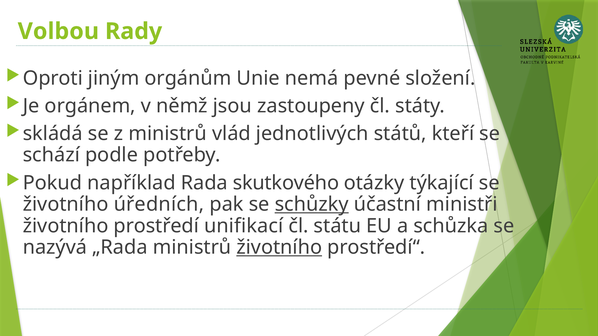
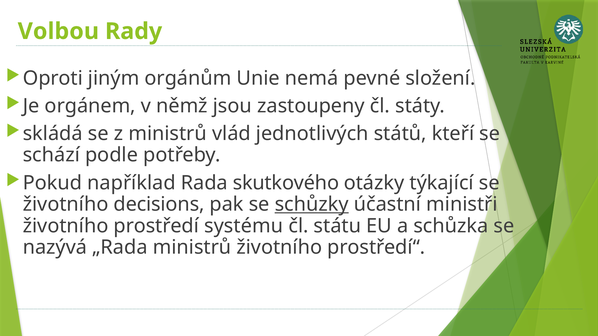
úředních: úředních -> decisions
unifikací: unifikací -> systému
životního at (279, 248) underline: present -> none
